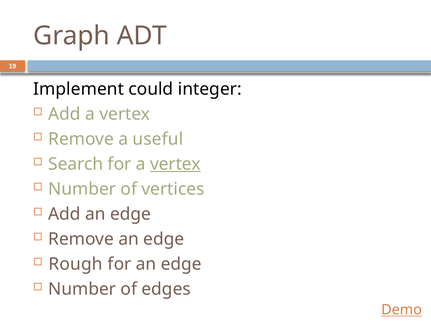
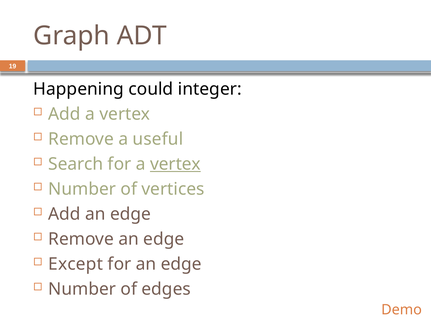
Implement: Implement -> Happening
Rough: Rough -> Except
Demo underline: present -> none
